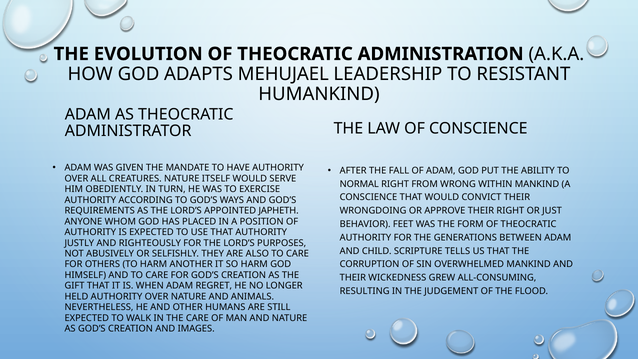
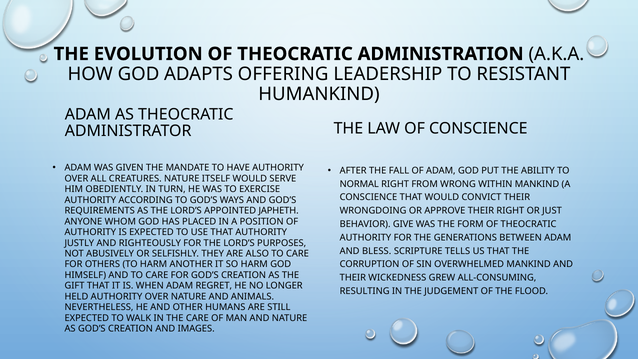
MEHUJAEL: MEHUJAEL -> OFFERING
FEET: FEET -> GIVE
CHILD: CHILD -> BLESS
